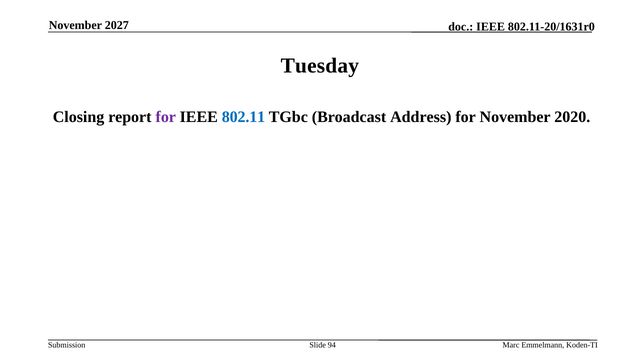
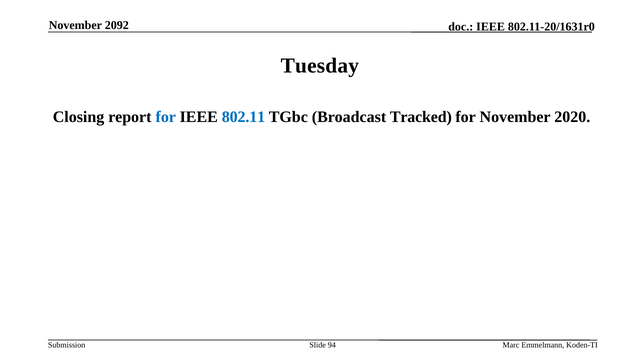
2027: 2027 -> 2092
for at (166, 117) colour: purple -> blue
Address: Address -> Tracked
